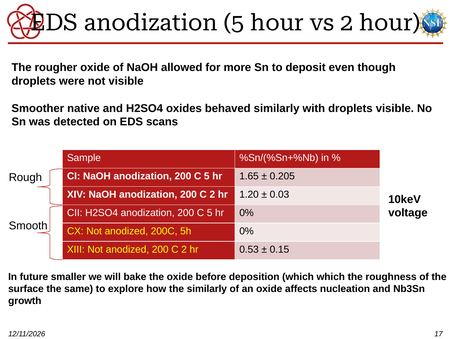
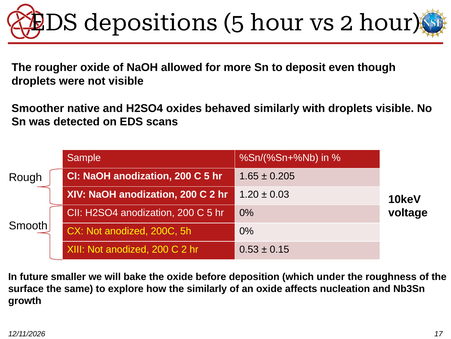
EDS anodization: anodization -> depositions
which which: which -> under
